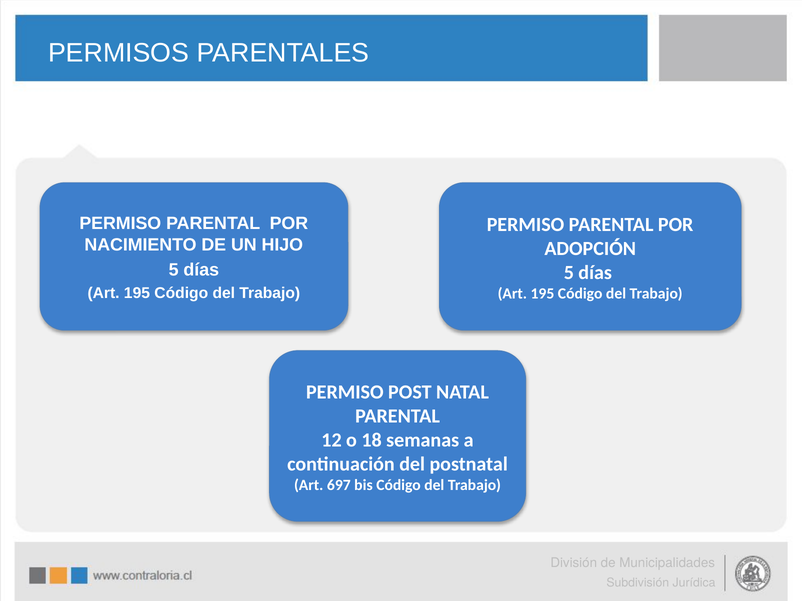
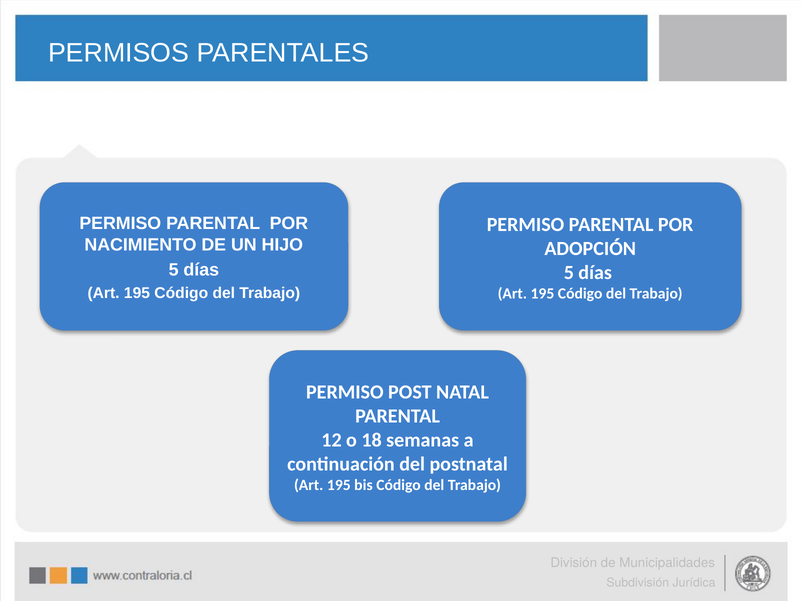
697 at (339, 486): 697 -> 195
